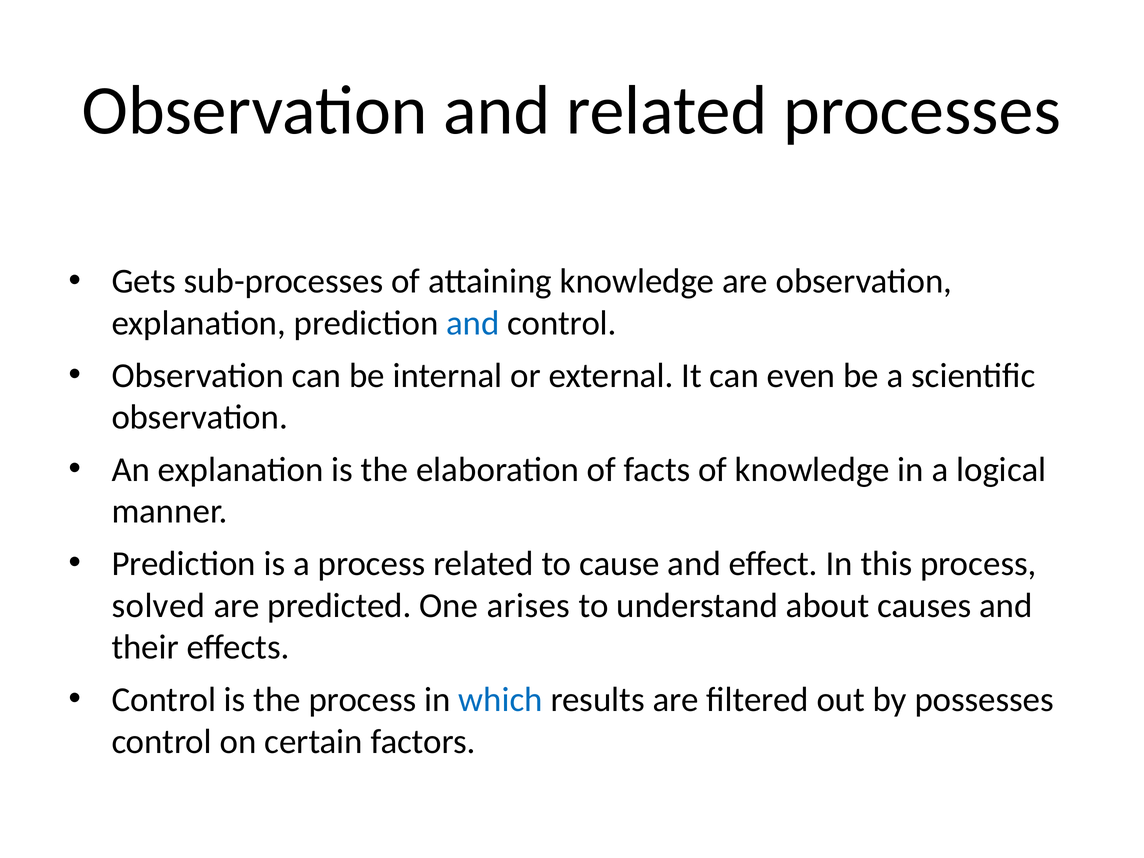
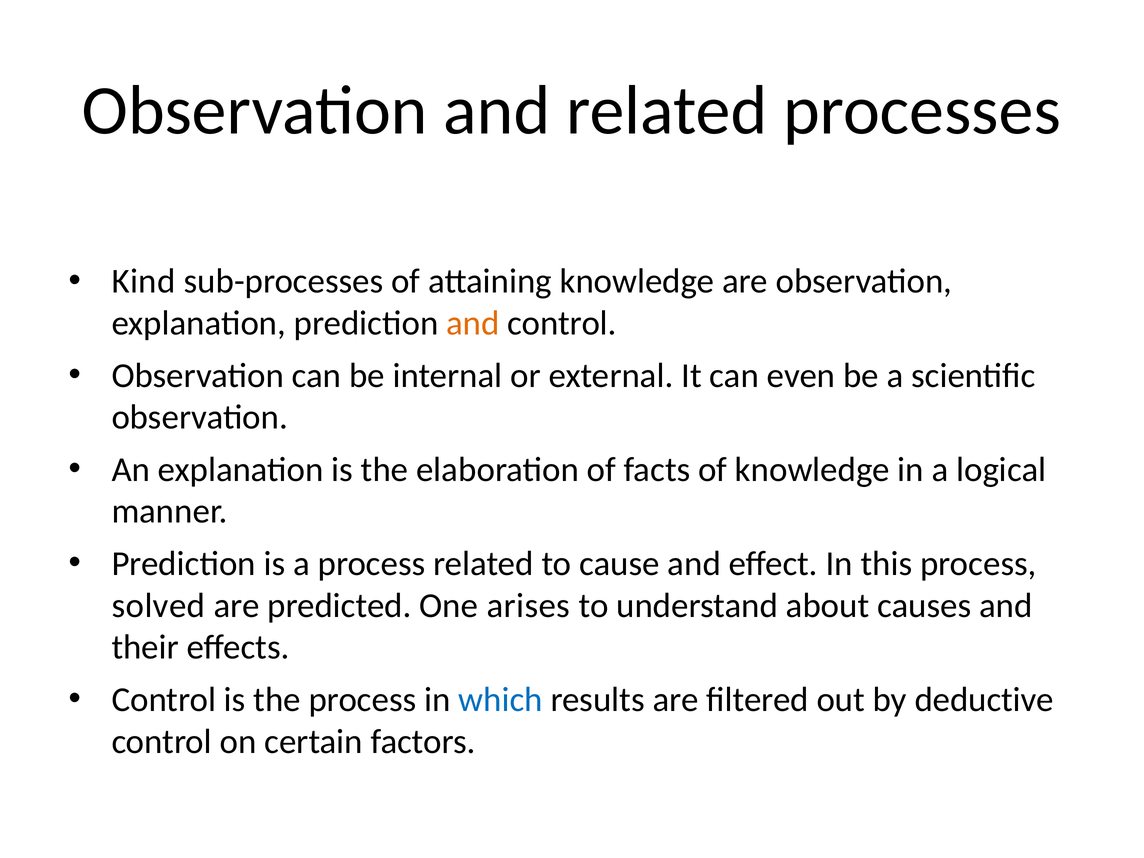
Gets: Gets -> Kind
and at (473, 323) colour: blue -> orange
possesses: possesses -> deductive
